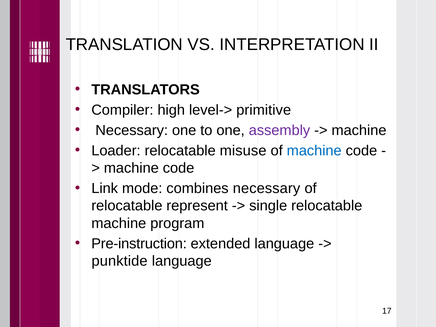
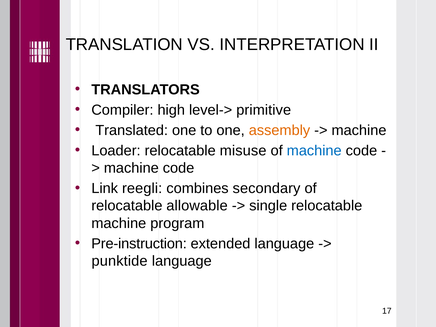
Necessary at (132, 130): Necessary -> Translated
assembly colour: purple -> orange
mode: mode -> reegli
combines necessary: necessary -> secondary
represent: represent -> allowable
